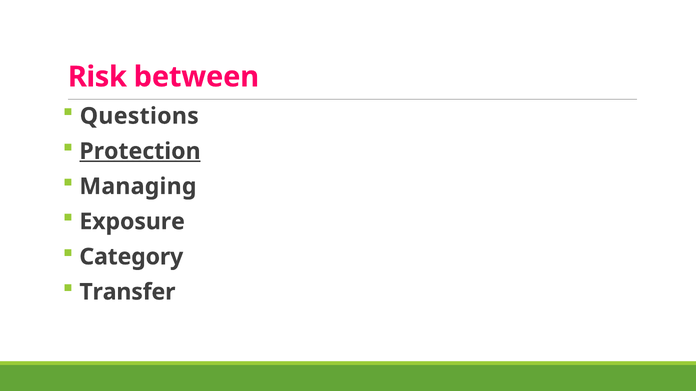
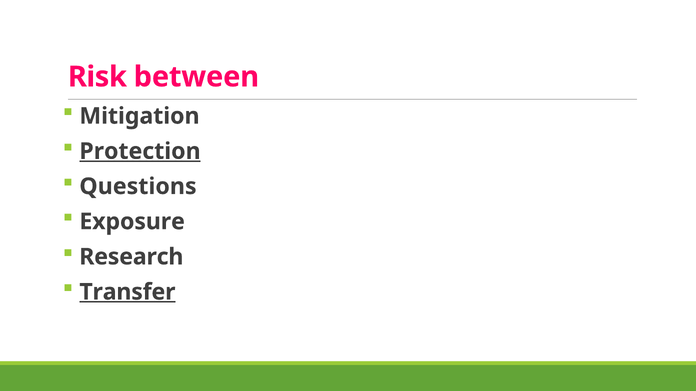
Questions: Questions -> Mitigation
Managing: Managing -> Questions
Category: Category -> Research
Transfer underline: none -> present
